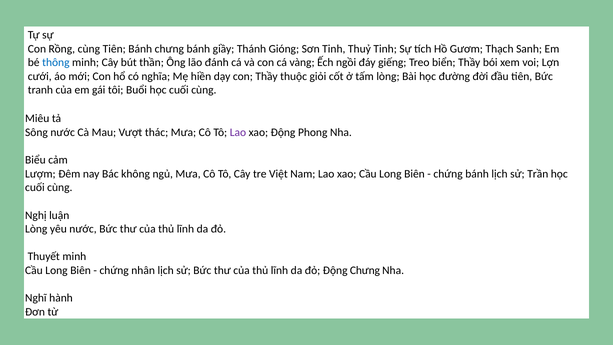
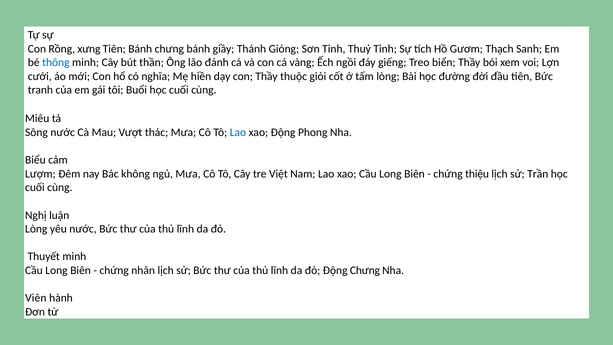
Rồng cùng: cùng -> xưng
Lao at (238, 132) colour: purple -> blue
chứng bánh: bánh -> thiệu
Nghĩ: Nghĩ -> Viên
